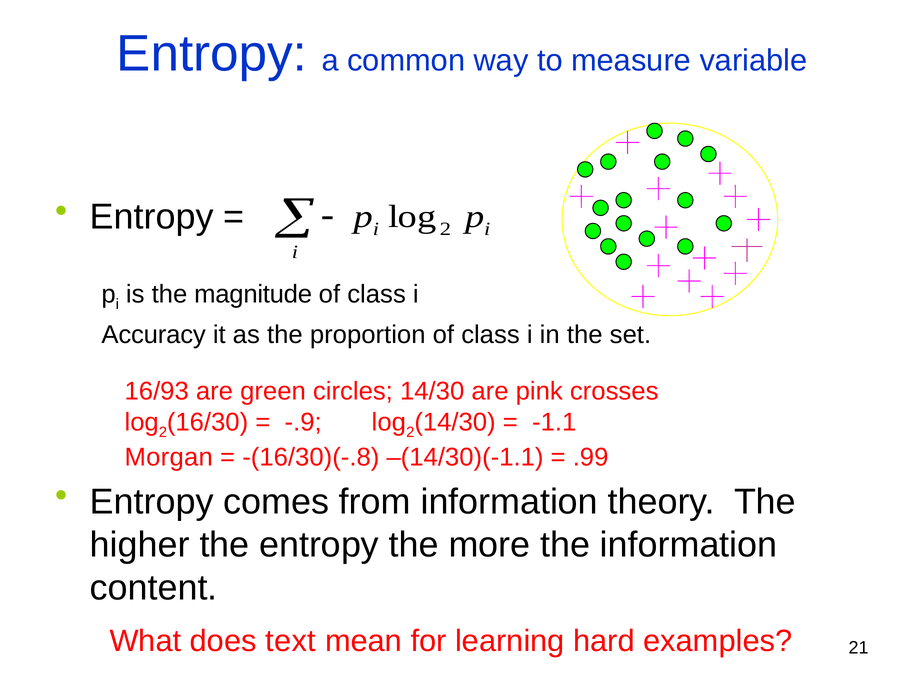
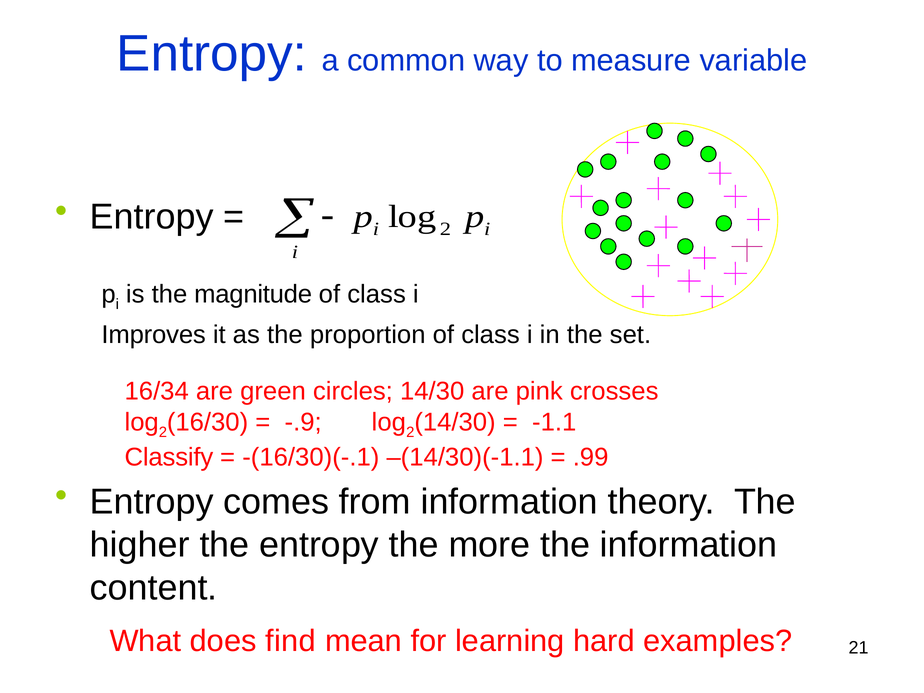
Accuracy: Accuracy -> Improves
16/93: 16/93 -> 16/34
Morgan: Morgan -> Classify
-(16/30)(-.8: -(16/30)(-.8 -> -(16/30)(-.1
text: text -> find
